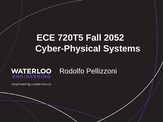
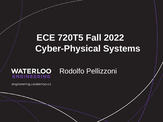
2052: 2052 -> 2022
